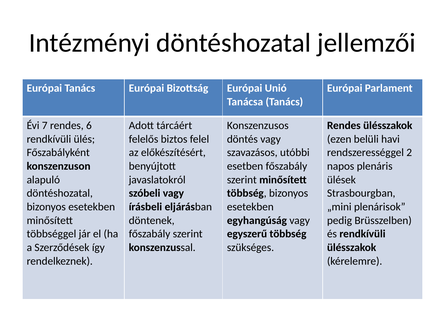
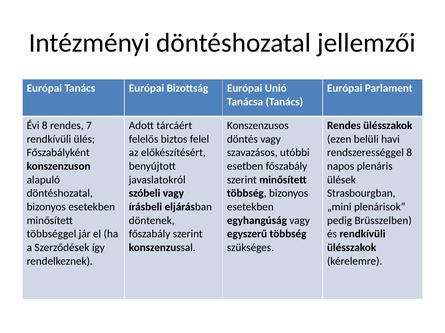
Évi 7: 7 -> 8
6: 6 -> 7
rendszerességgel 2: 2 -> 8
